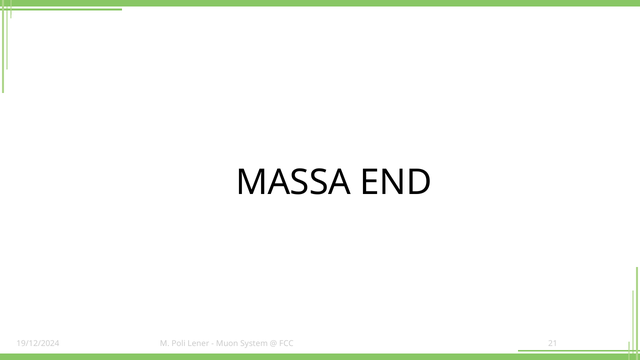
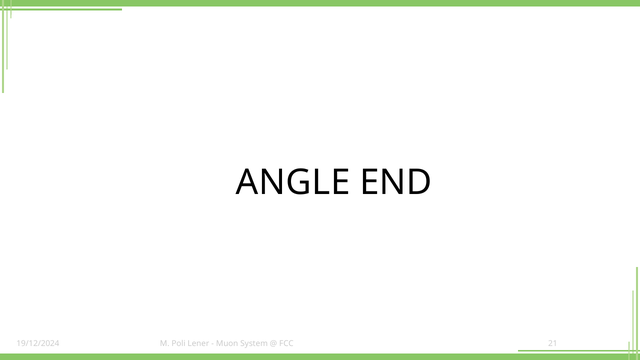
MASSA: MASSA -> ANGLE
